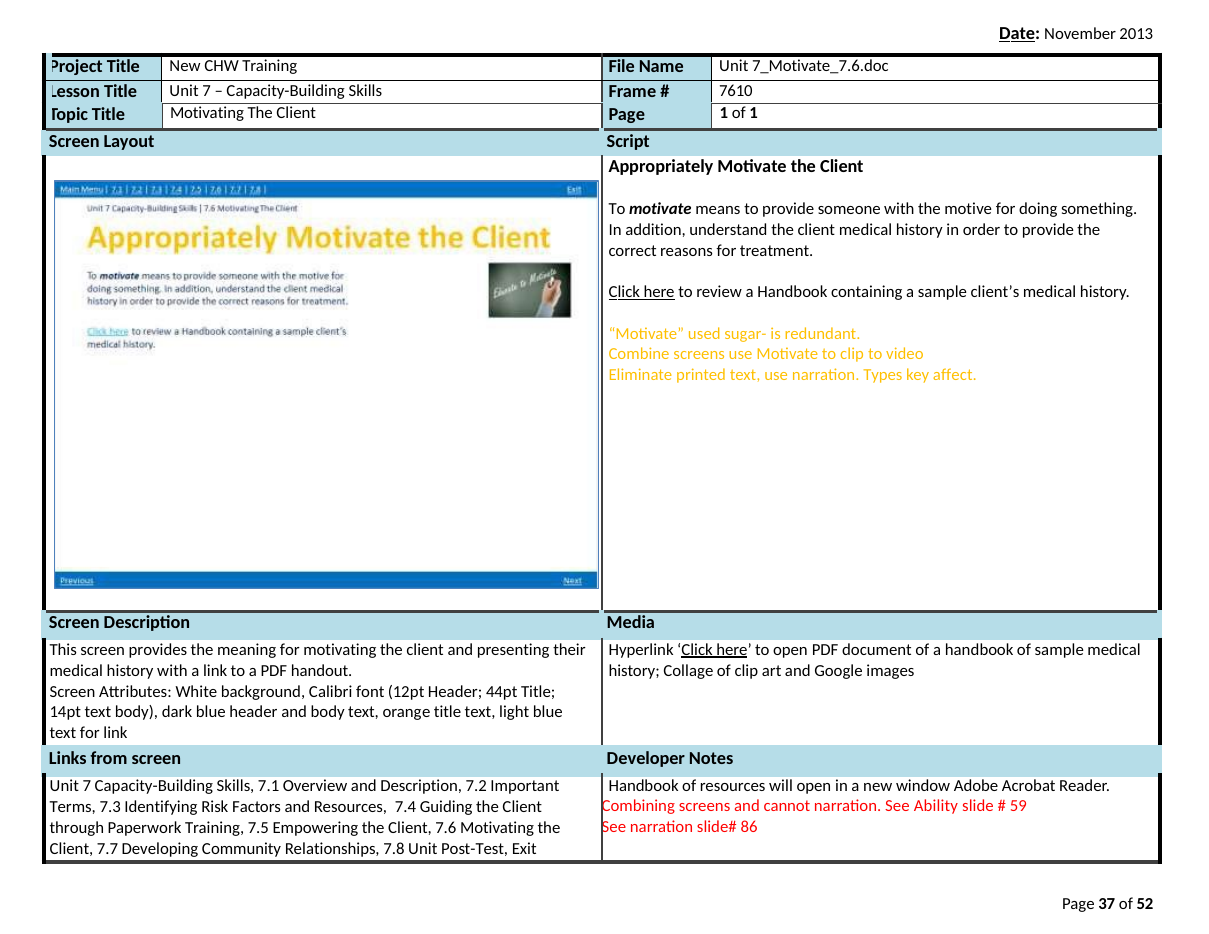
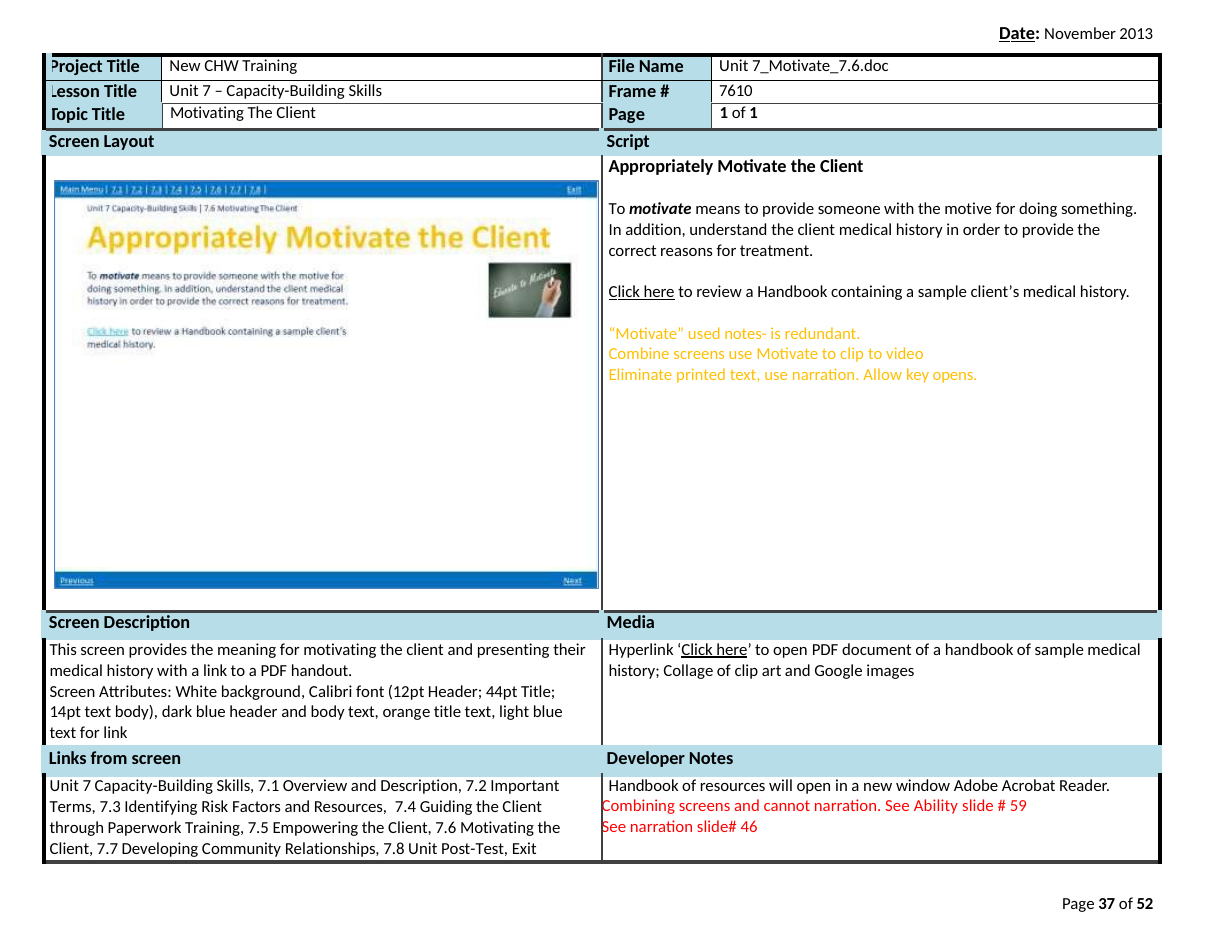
sugar-: sugar- -> notes-
Types: Types -> Allow
affect: affect -> opens
86: 86 -> 46
